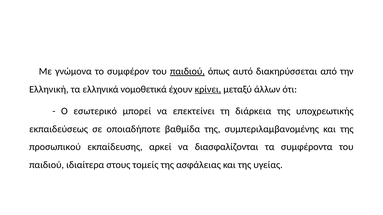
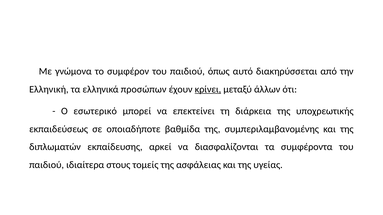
παιδιού at (187, 71) underline: present -> none
νομοθετικά: νομοθετικά -> προσώπων
προσωπικού: προσωπικού -> διπλωματών
